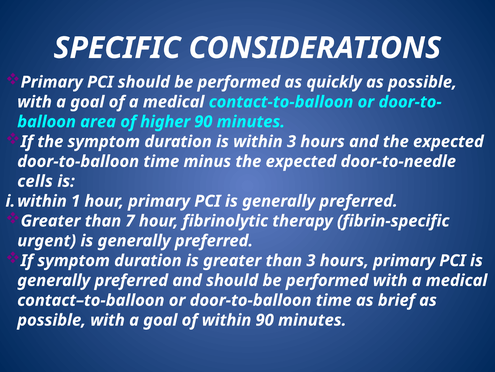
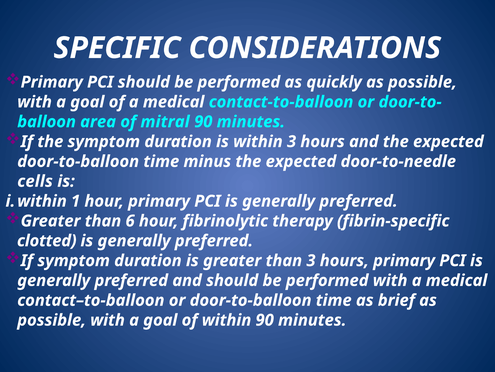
higher: higher -> mitral
7: 7 -> 6
urgent: urgent -> clotted
